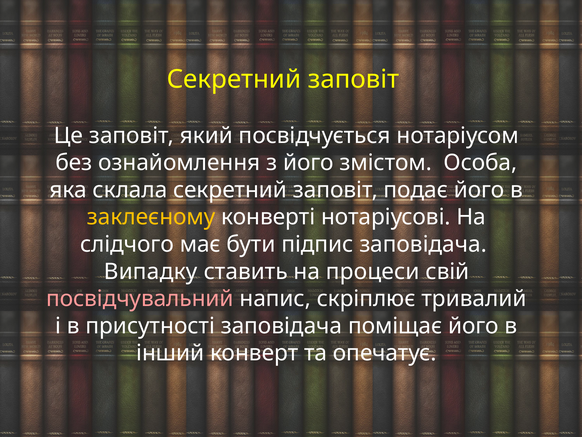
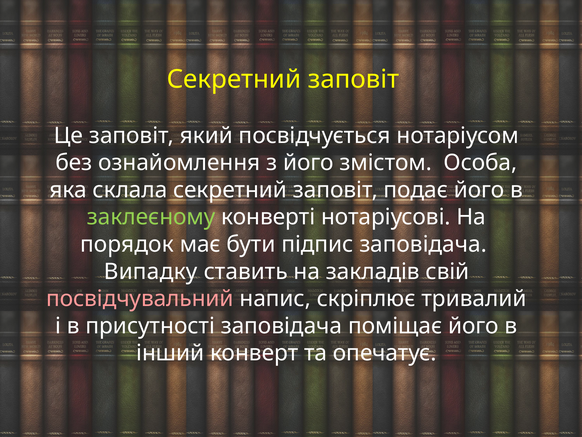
заклеєному colour: yellow -> light green
слідчого: слідчого -> порядок
процеси: процеси -> закладів
